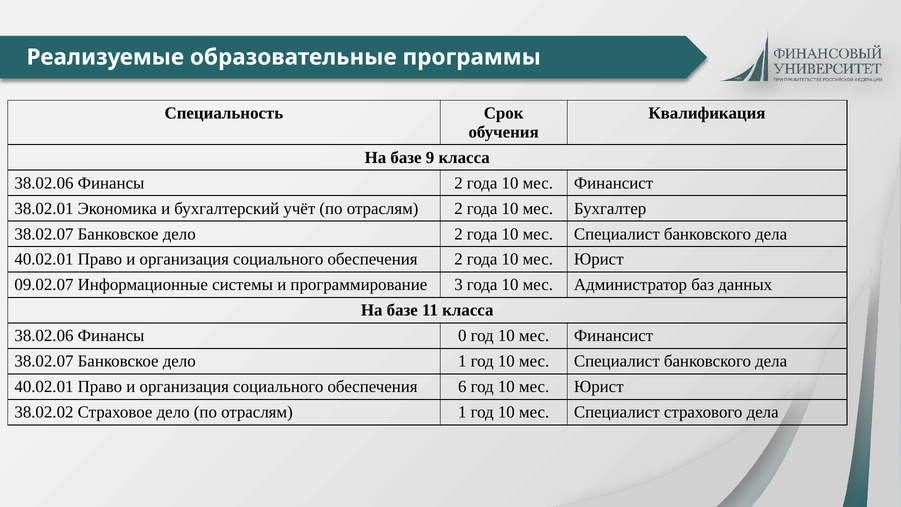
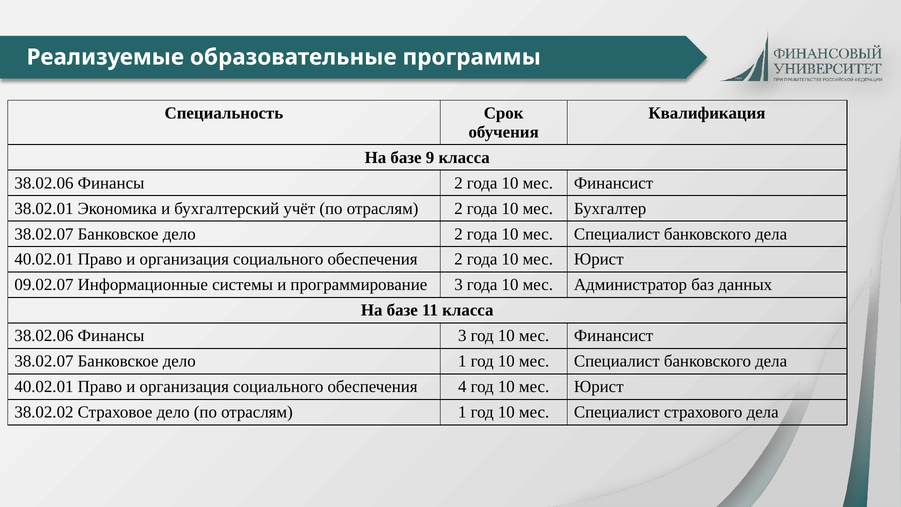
Финансы 0: 0 -> 3
6: 6 -> 4
